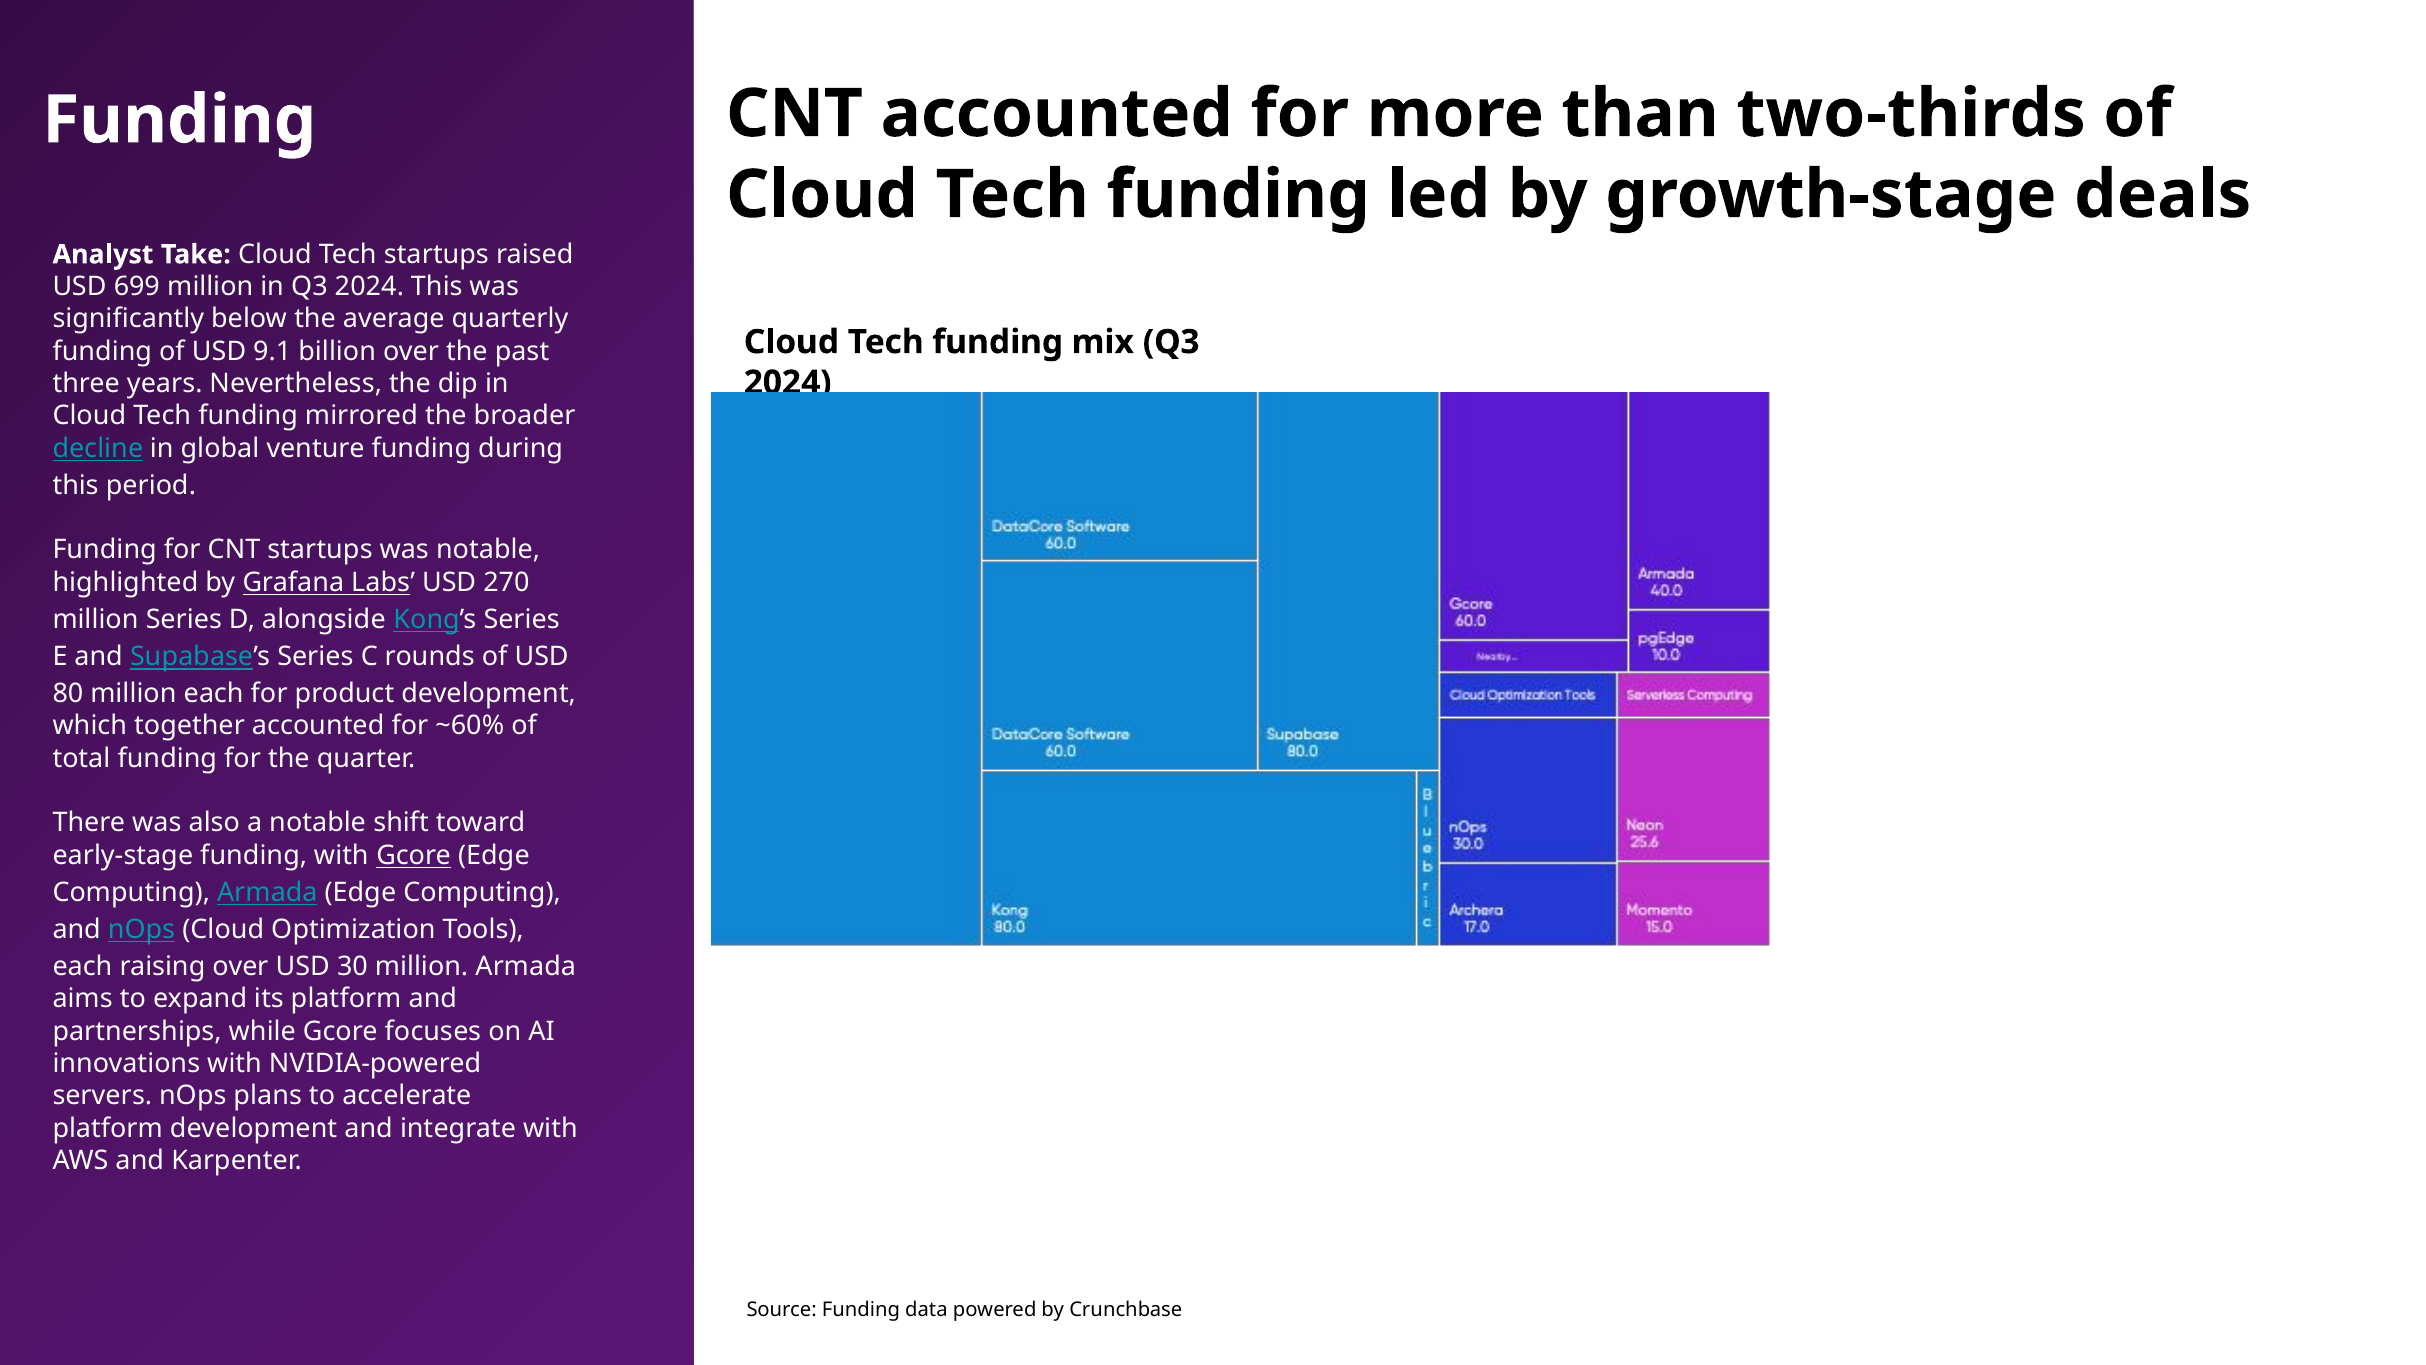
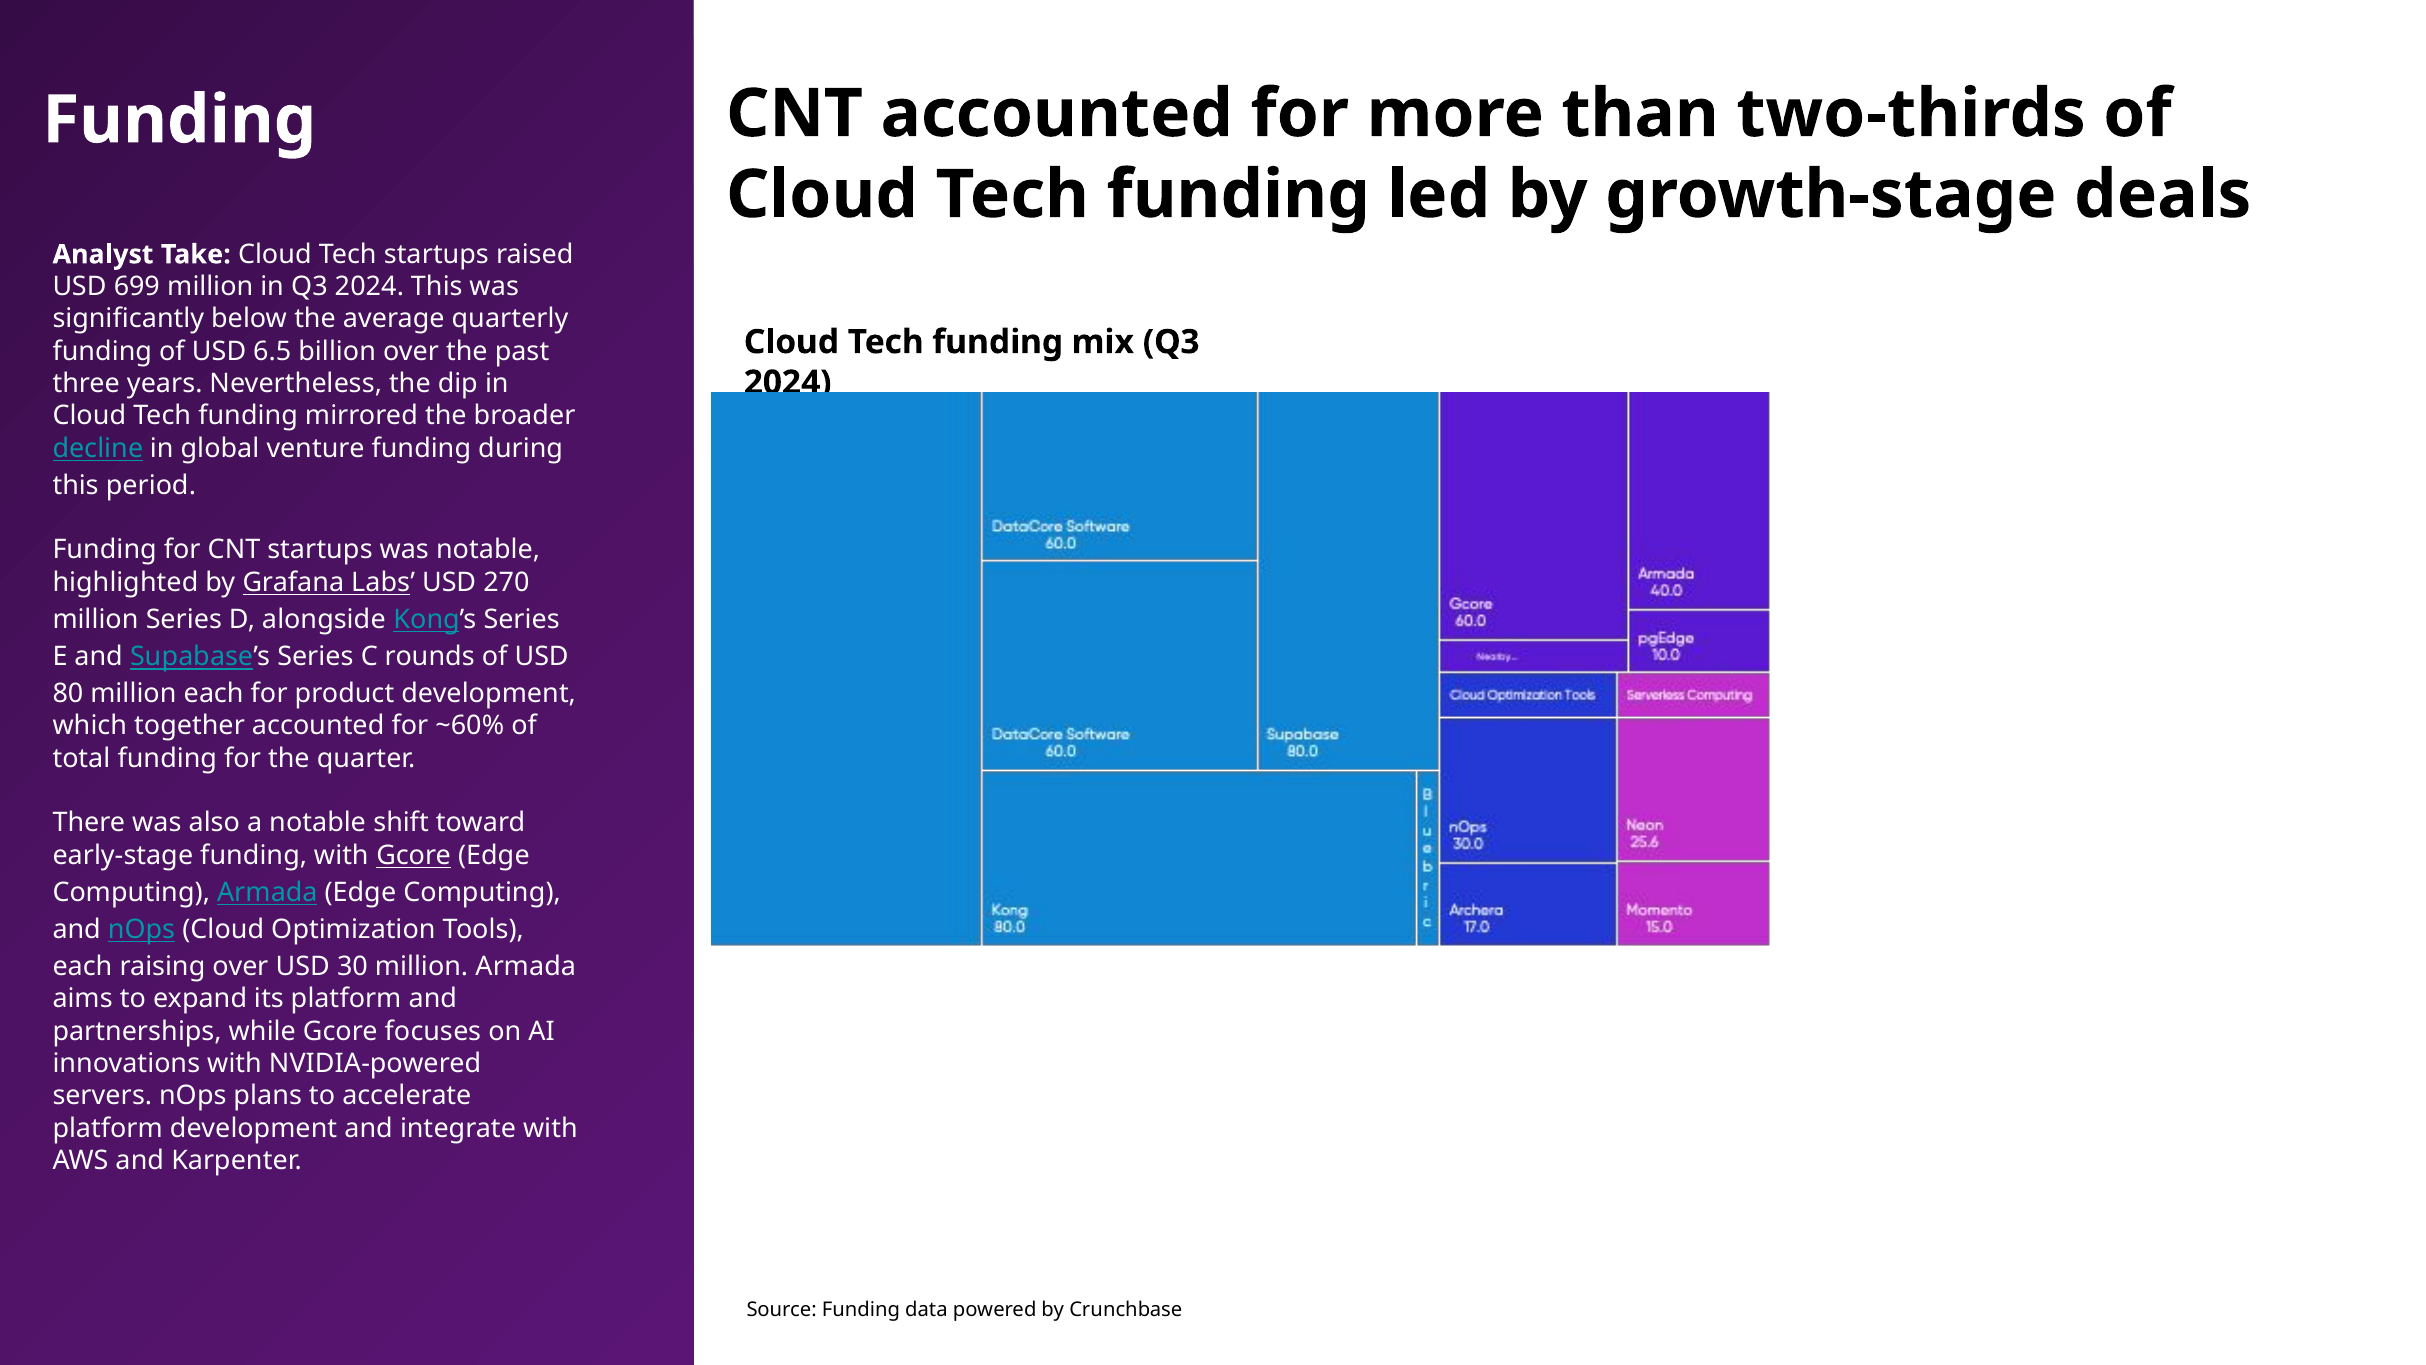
9.1: 9.1 -> 6.5
